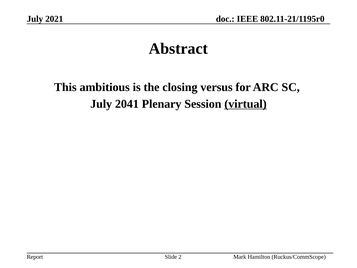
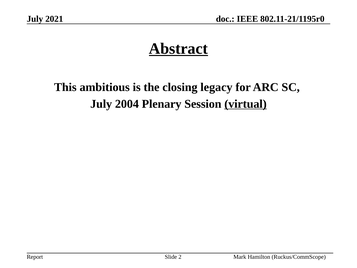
Abstract underline: none -> present
versus: versus -> legacy
2041: 2041 -> 2004
